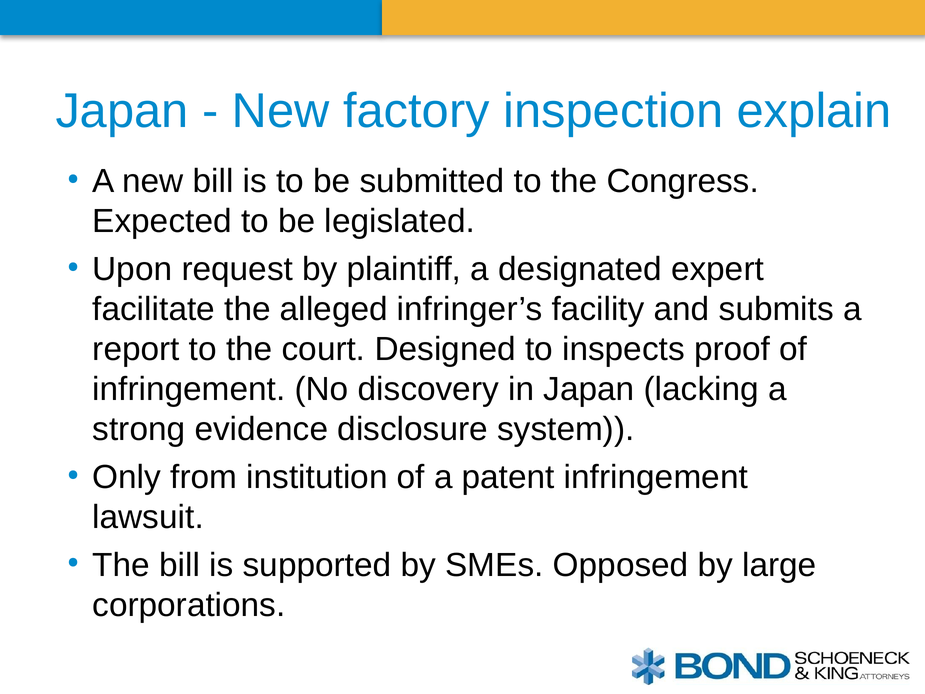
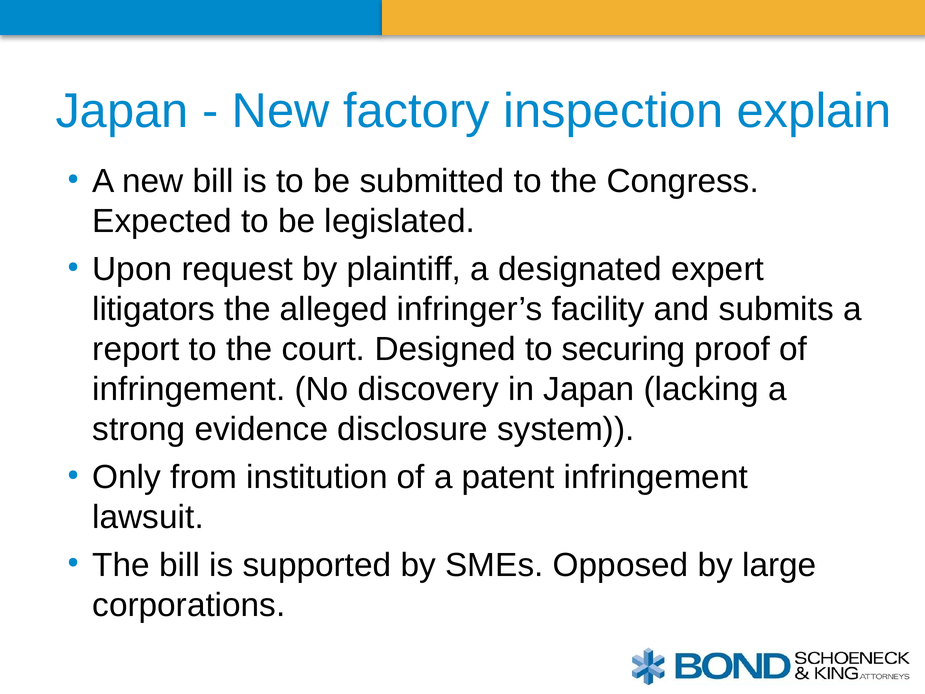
facilitate: facilitate -> litigators
inspects: inspects -> securing
